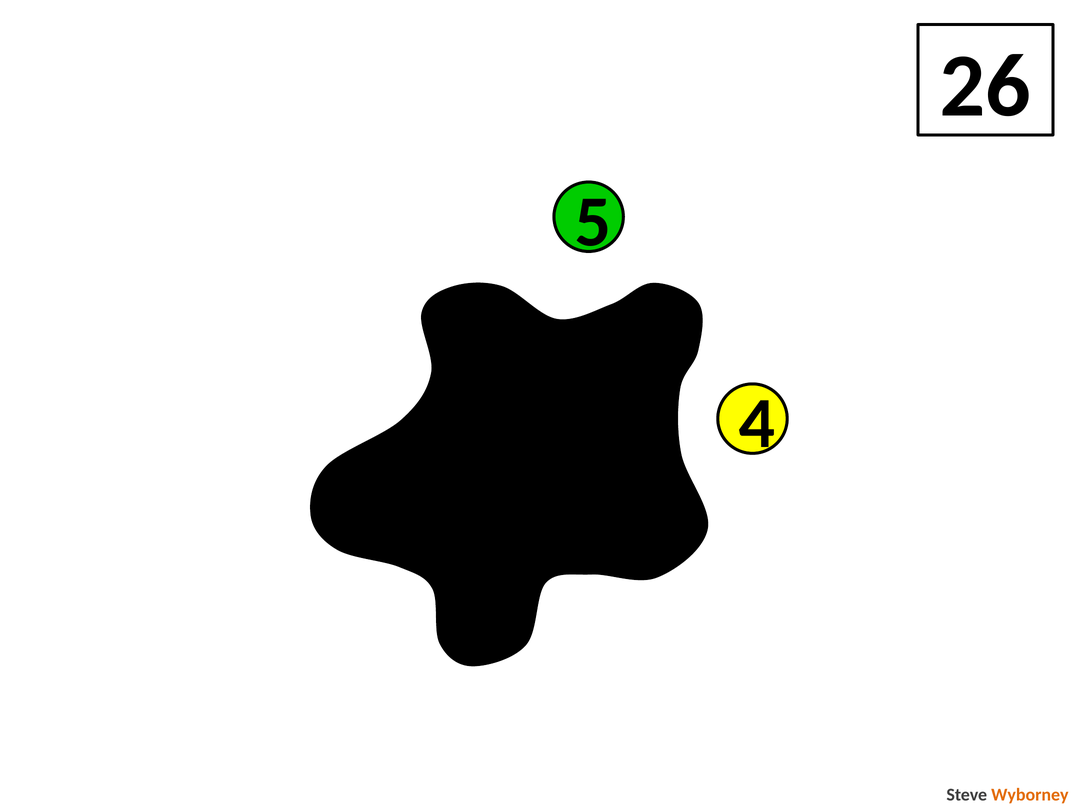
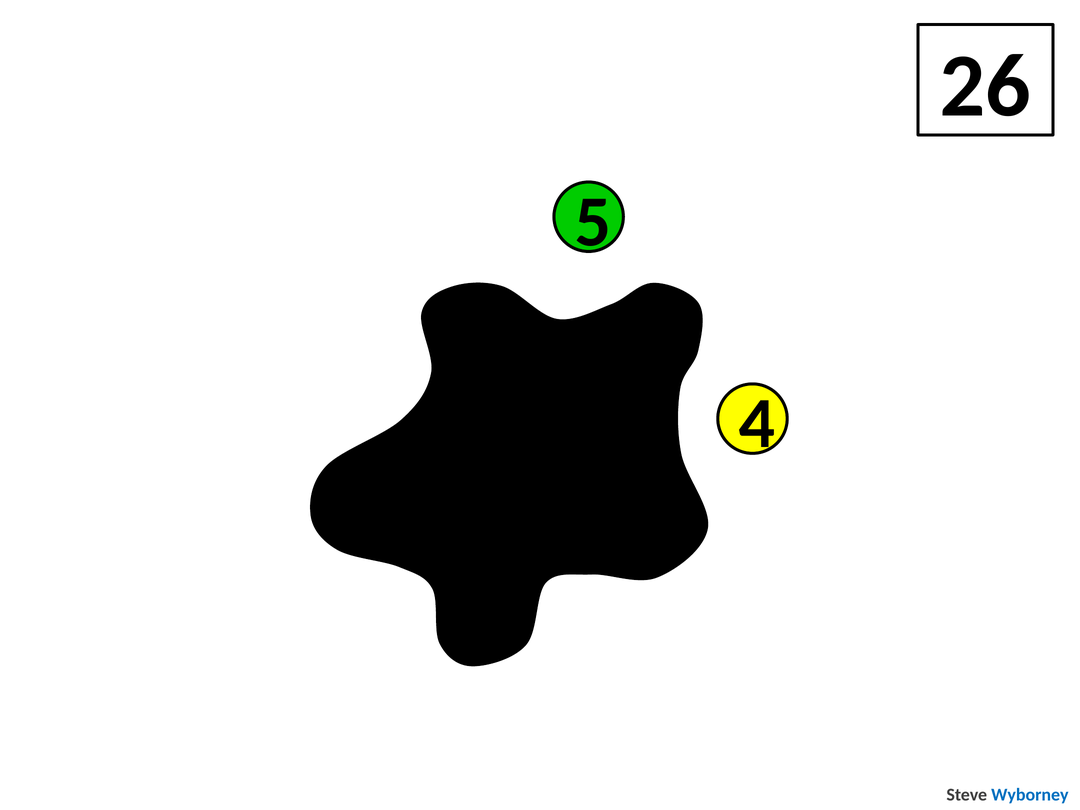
Wyborney colour: orange -> blue
